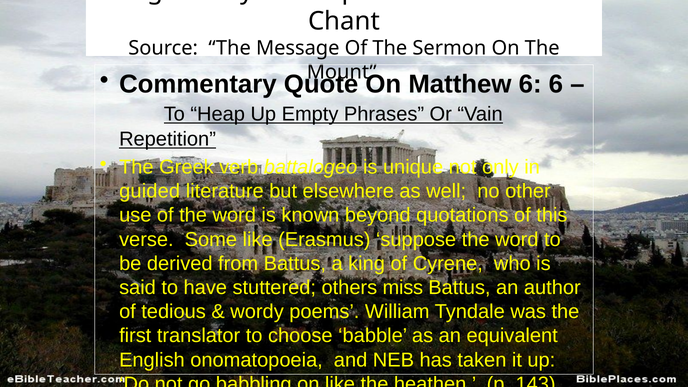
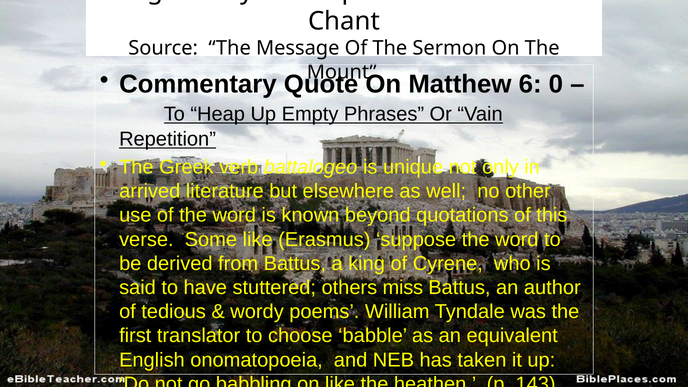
6 6: 6 -> 0
guided: guided -> arrived
